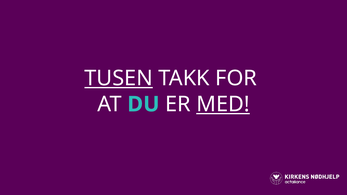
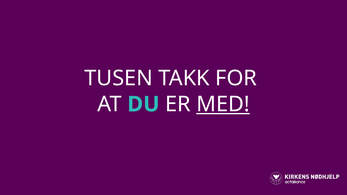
TUSEN underline: present -> none
